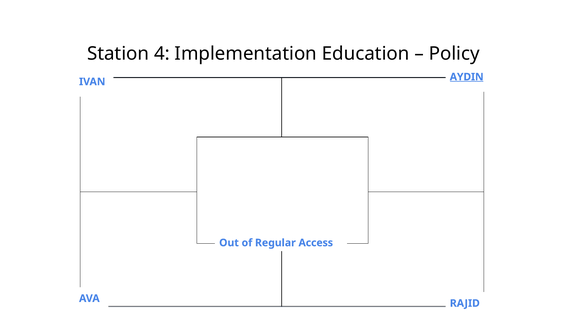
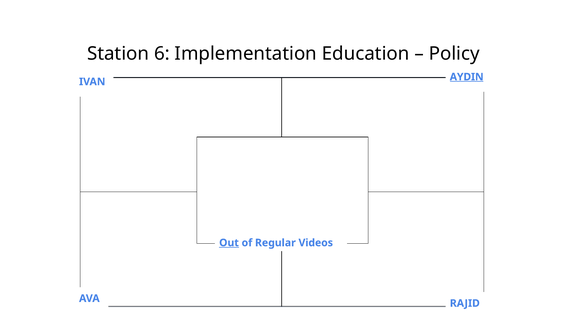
4: 4 -> 6
Out underline: none -> present
Access: Access -> Videos
